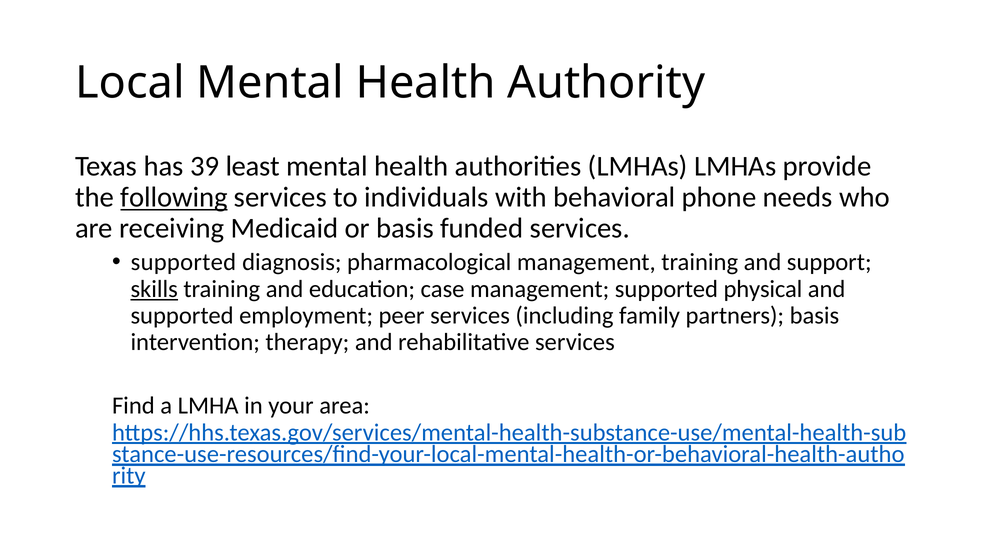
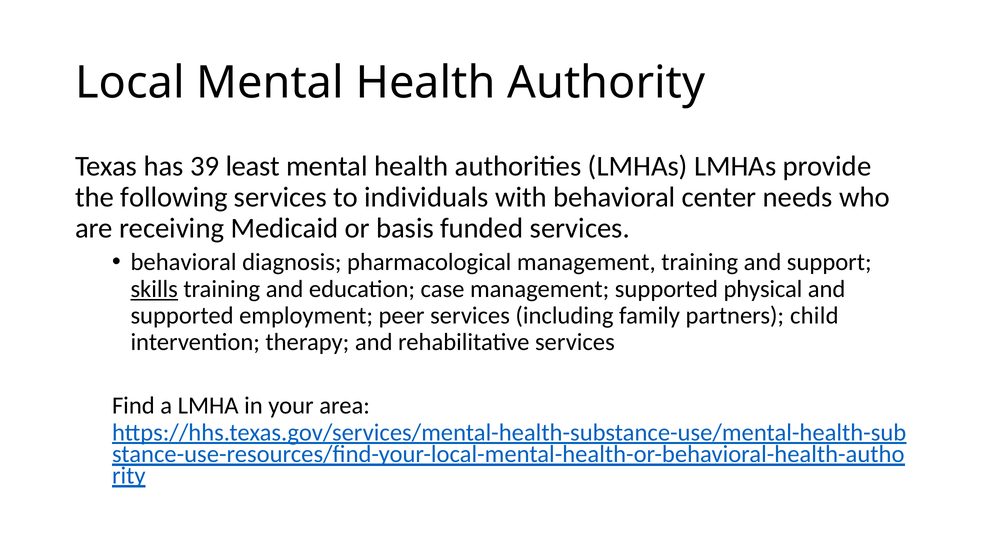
following underline: present -> none
phone: phone -> center
supported at (183, 262): supported -> behavioral
partners basis: basis -> child
